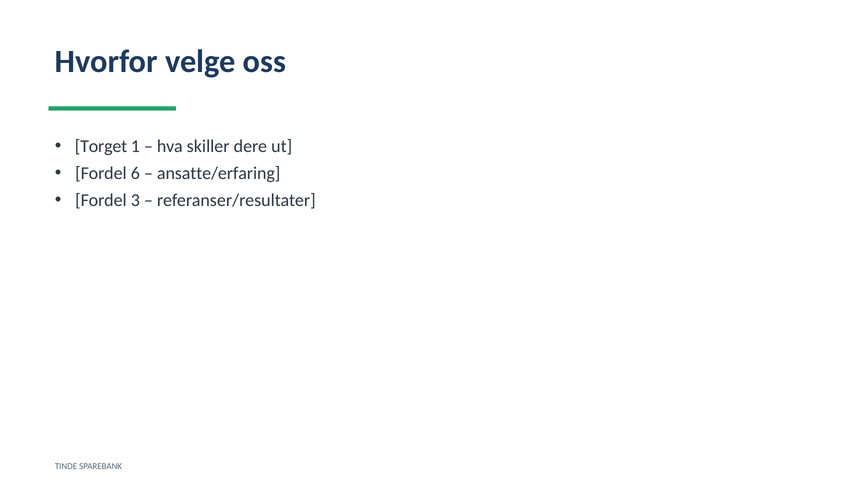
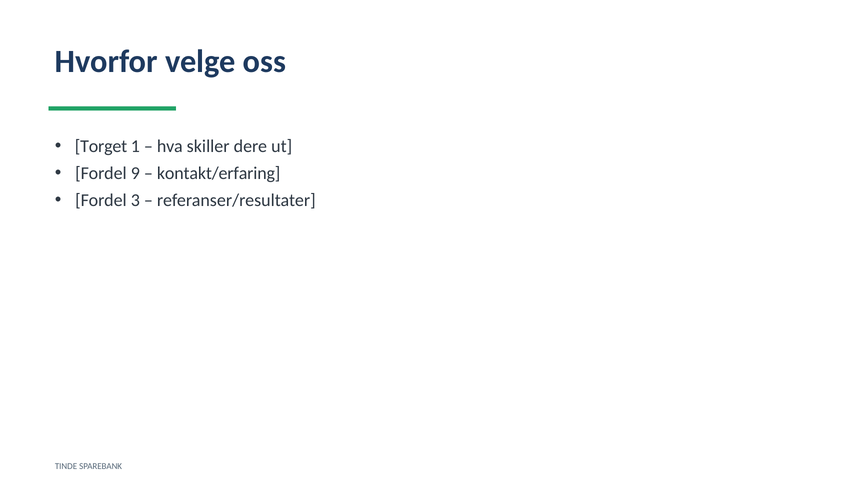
6: 6 -> 9
ansatte/erfaring: ansatte/erfaring -> kontakt/erfaring
